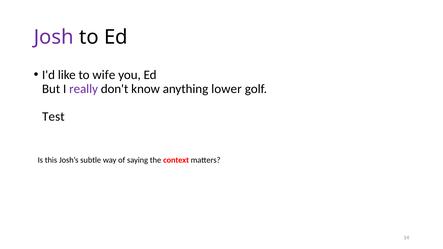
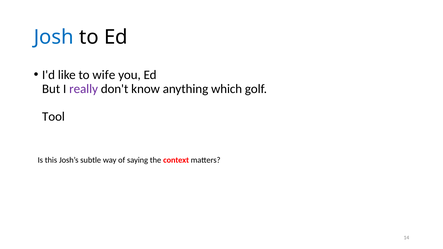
Josh colour: purple -> blue
lower: lower -> which
Test: Test -> Tool
